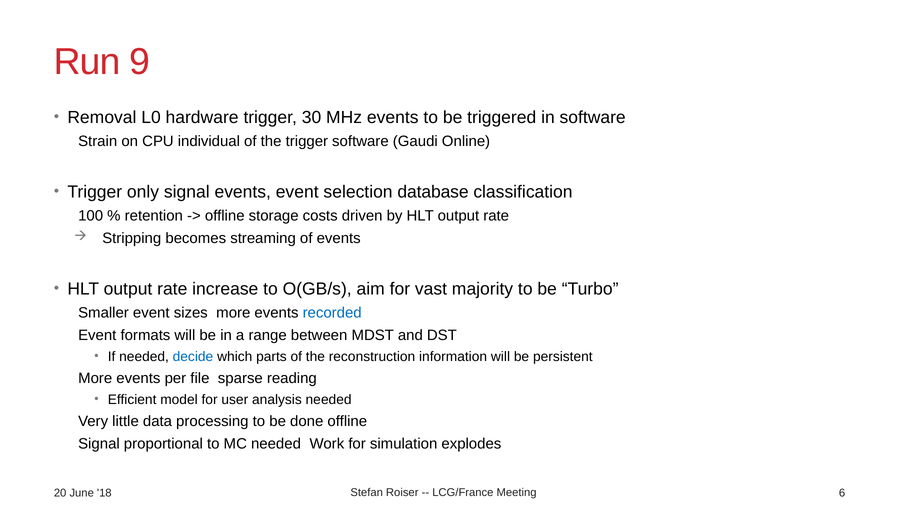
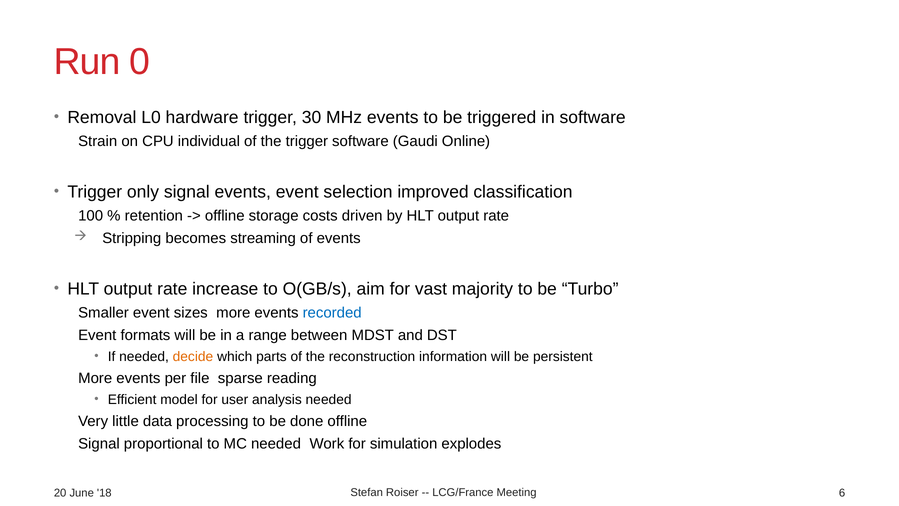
9: 9 -> 0
database: database -> improved
decide colour: blue -> orange
